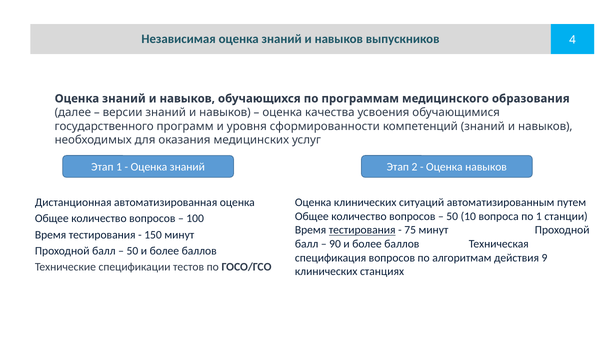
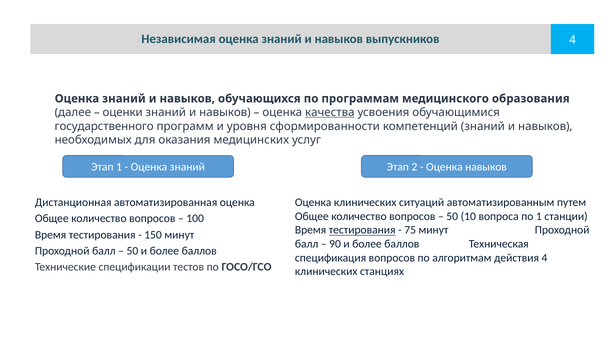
версии: версии -> оценки
качества underline: none -> present
действия 9: 9 -> 4
